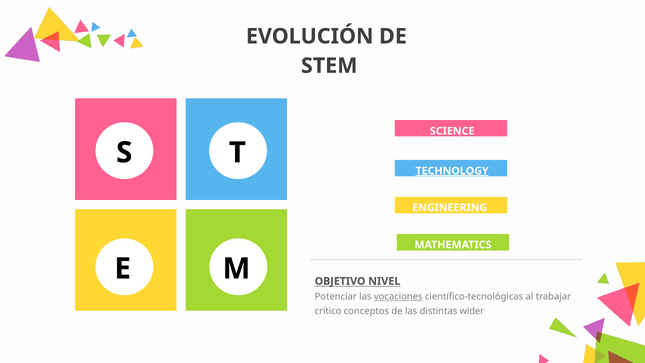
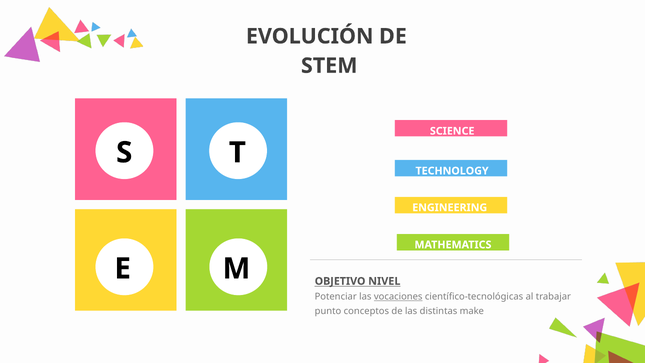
TECHNOLOGY underline: present -> none
crítico: crítico -> punto
wider: wider -> make
